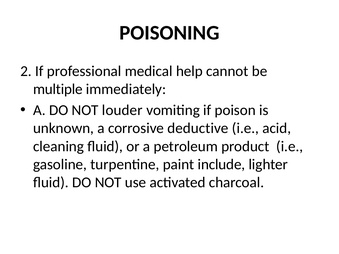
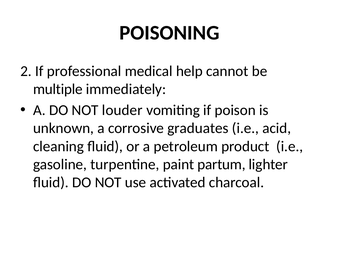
deductive: deductive -> graduates
include: include -> partum
